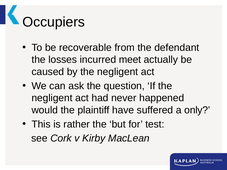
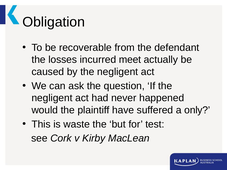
Occupiers: Occupiers -> Obligation
rather: rather -> waste
